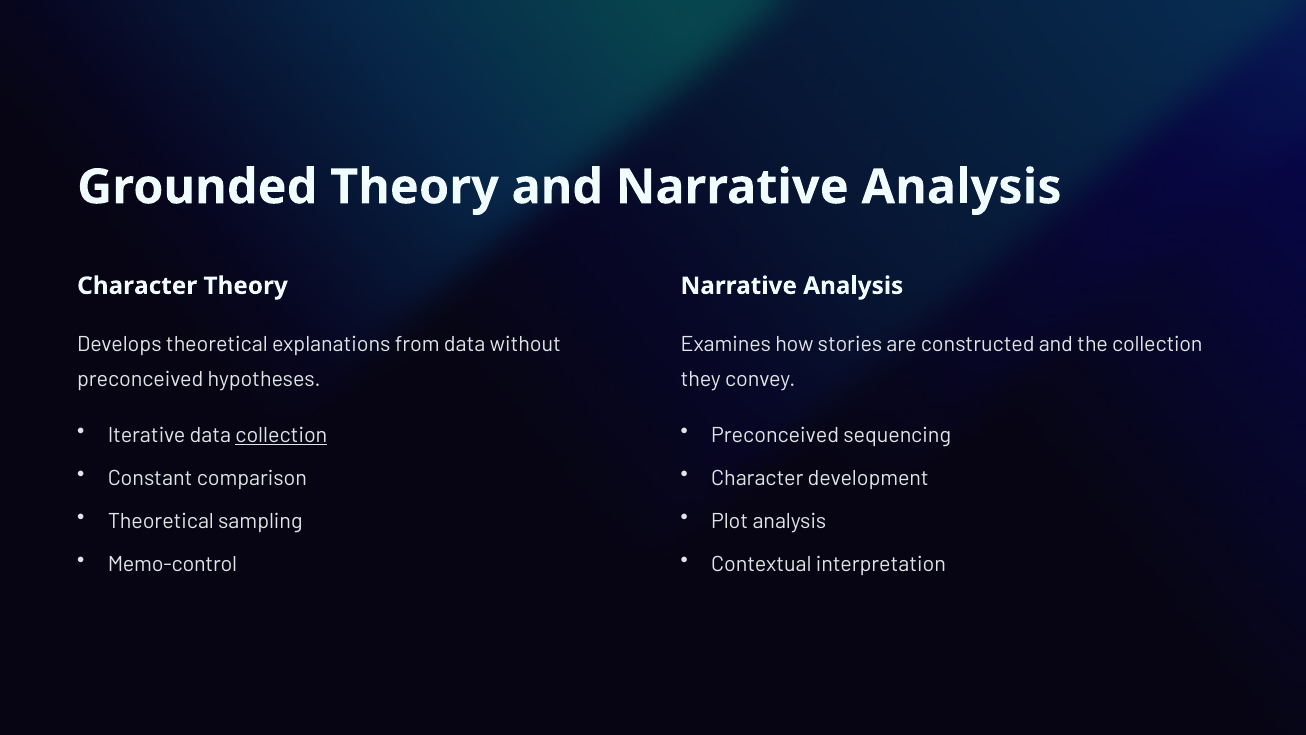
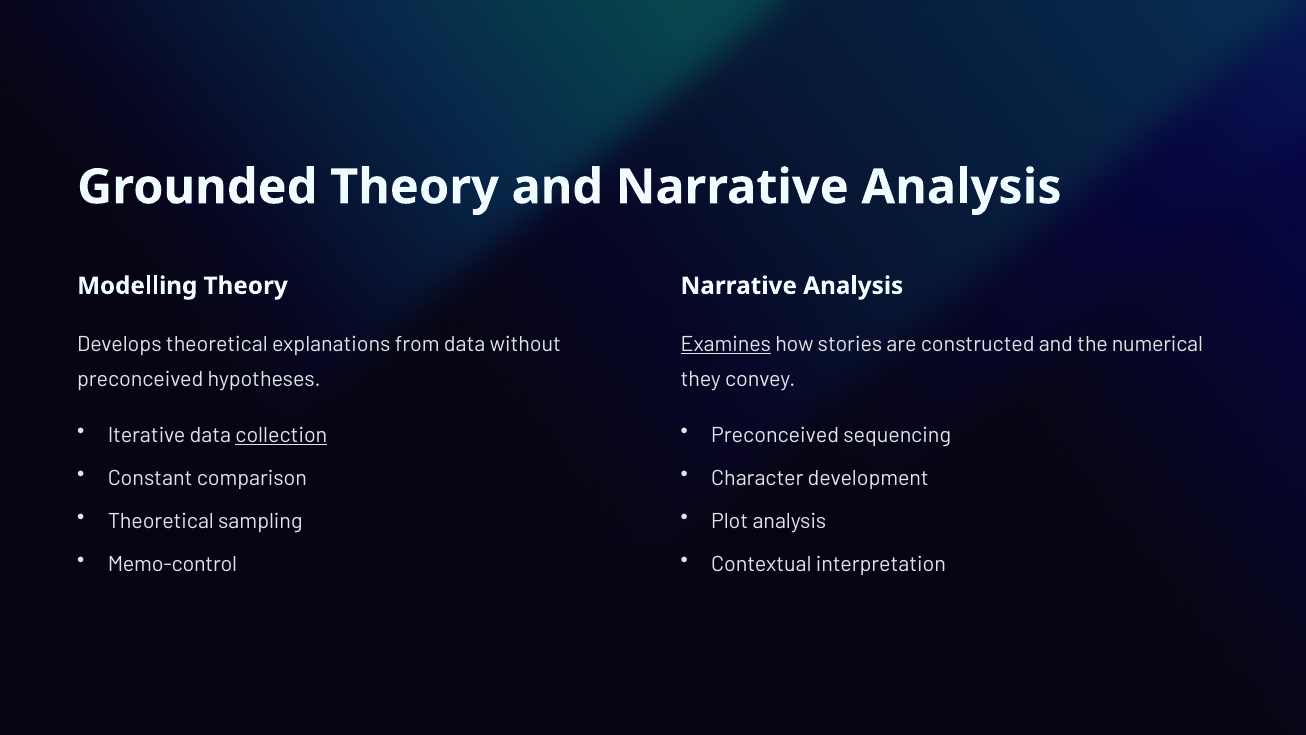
Character at (137, 286): Character -> Modelling
Examines underline: none -> present
the collection: collection -> numerical
